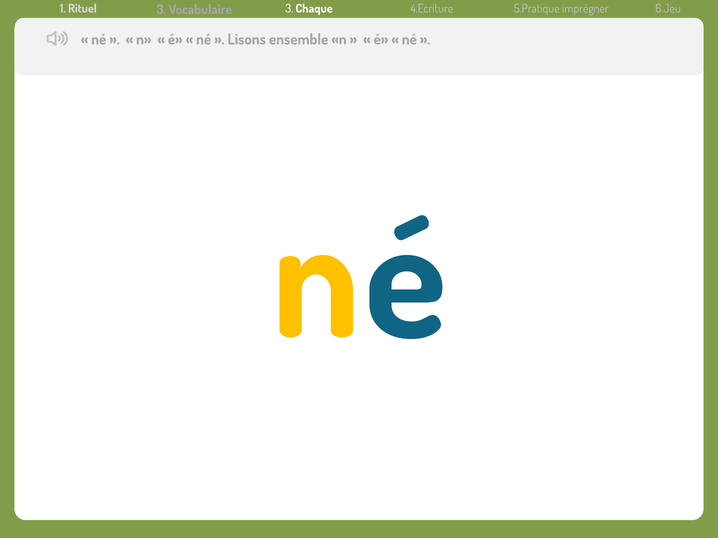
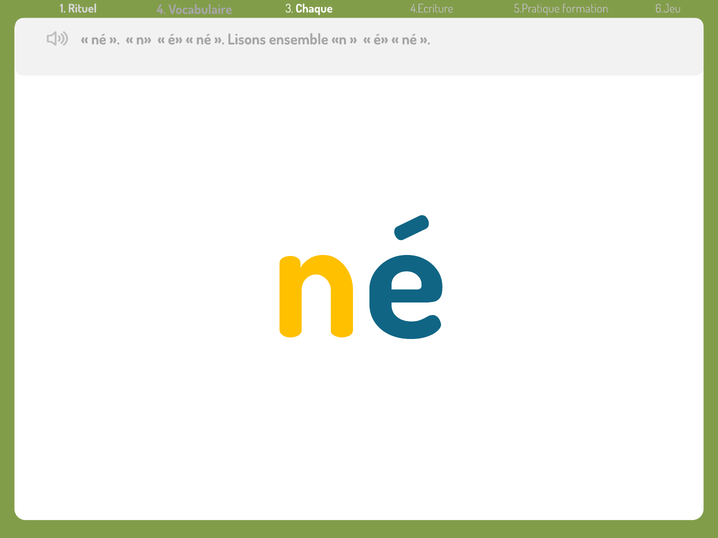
Rituel 3: 3 -> 4
imprégner: imprégner -> formation
